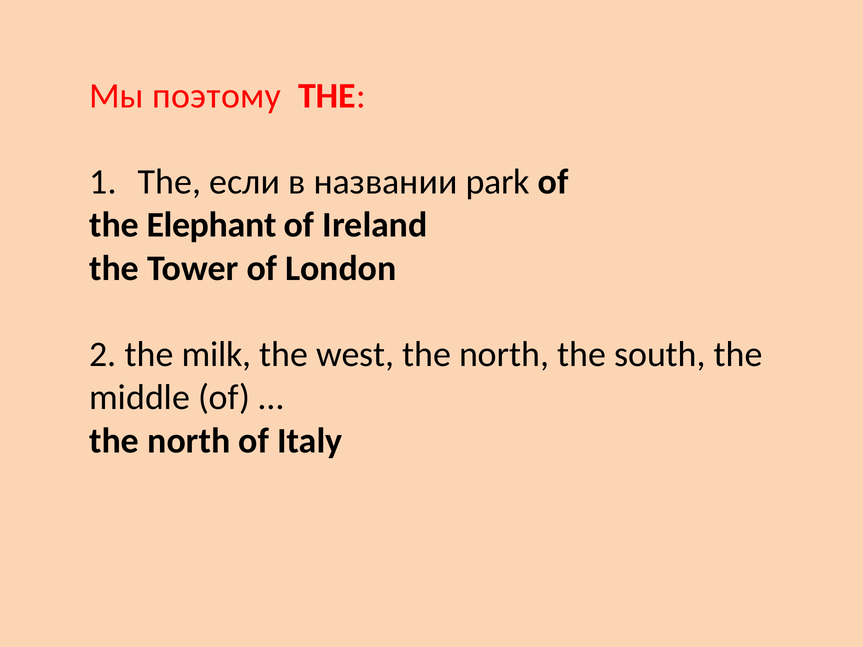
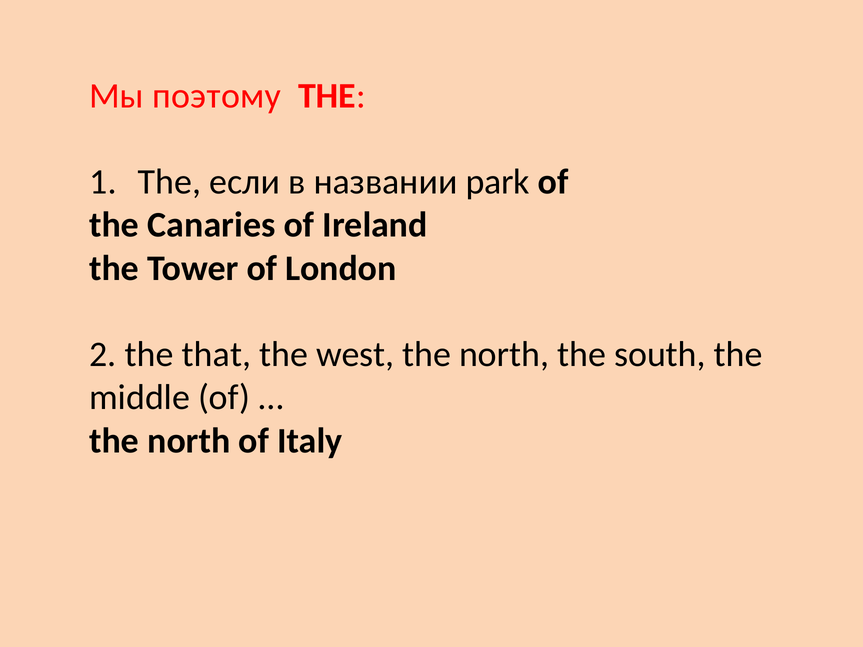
Elephant: Elephant -> Canaries
milk: milk -> that
